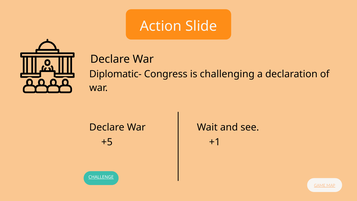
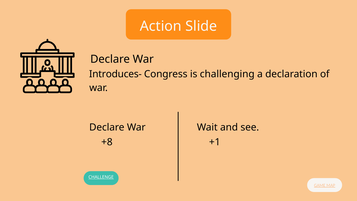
Diplomatic-: Diplomatic- -> Introduces-
+5: +5 -> +8
